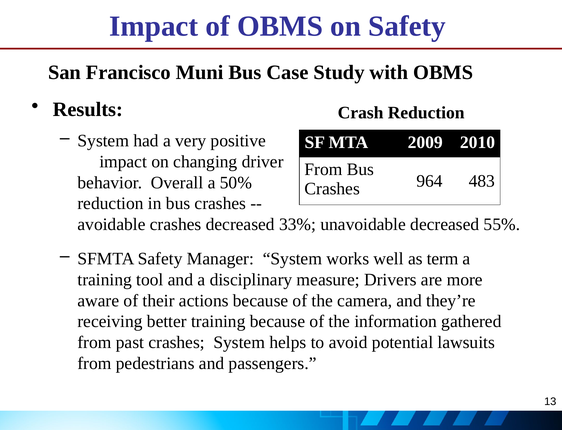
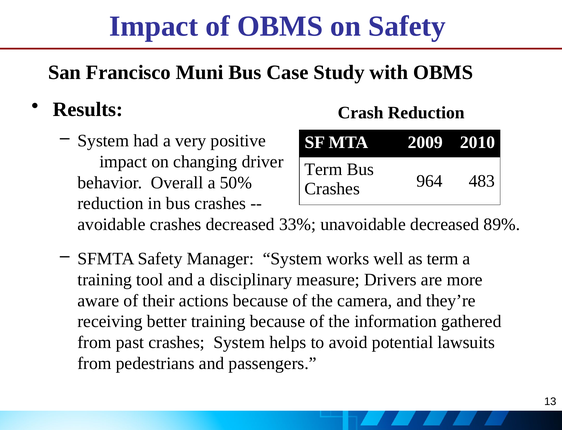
From at (323, 170): From -> Term
55%: 55% -> 89%
